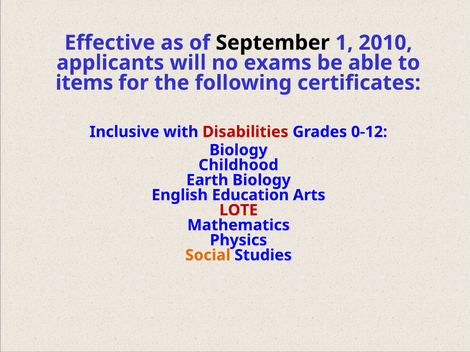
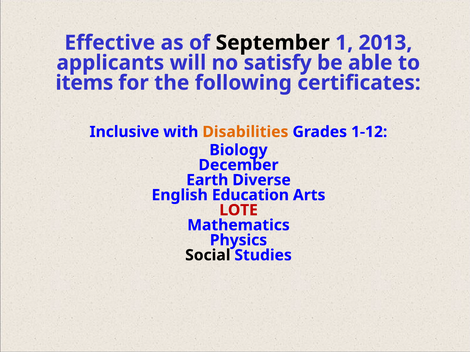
2010: 2010 -> 2013
exams: exams -> satisfy
Disabilities colour: red -> orange
0-12: 0-12 -> 1-12
Childhood: Childhood -> December
Earth Biology: Biology -> Diverse
Social colour: orange -> black
